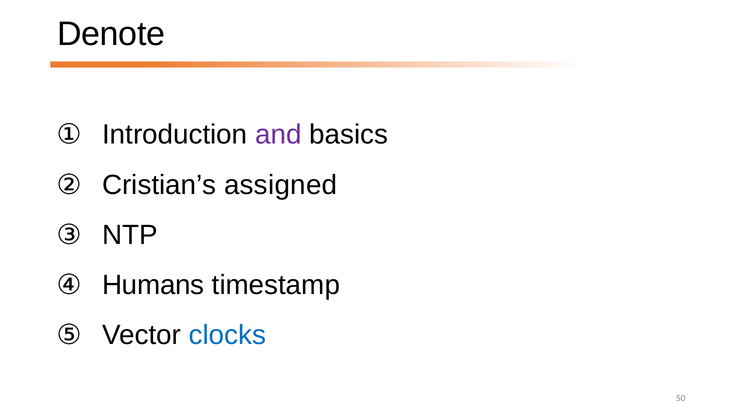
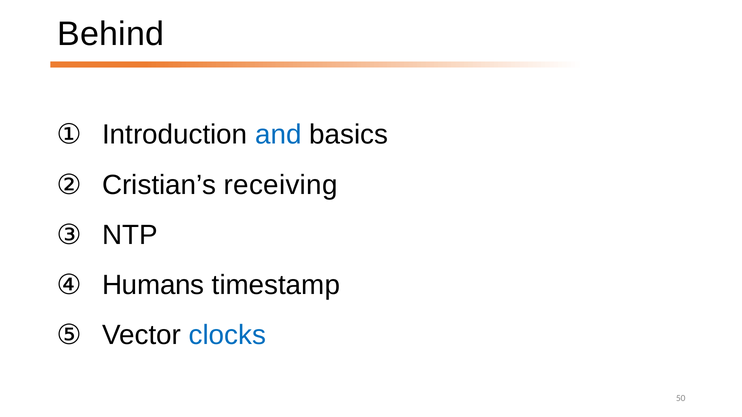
Denote: Denote -> Behind
and colour: purple -> blue
assigned: assigned -> receiving
